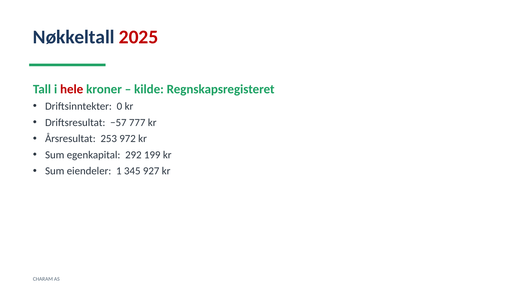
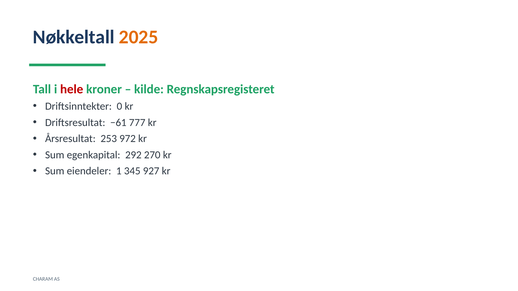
2025 colour: red -> orange
−57: −57 -> −61
199: 199 -> 270
